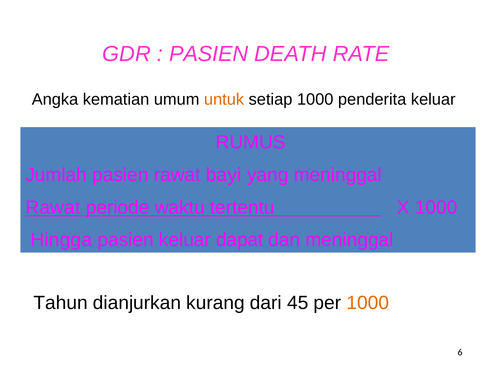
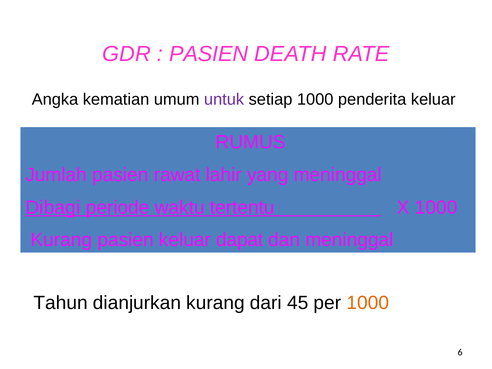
untuk colour: orange -> purple
bayi: bayi -> lahir
Rawat at (53, 207): Rawat -> Dibagi
Hingga at (61, 240): Hingga -> Kurang
